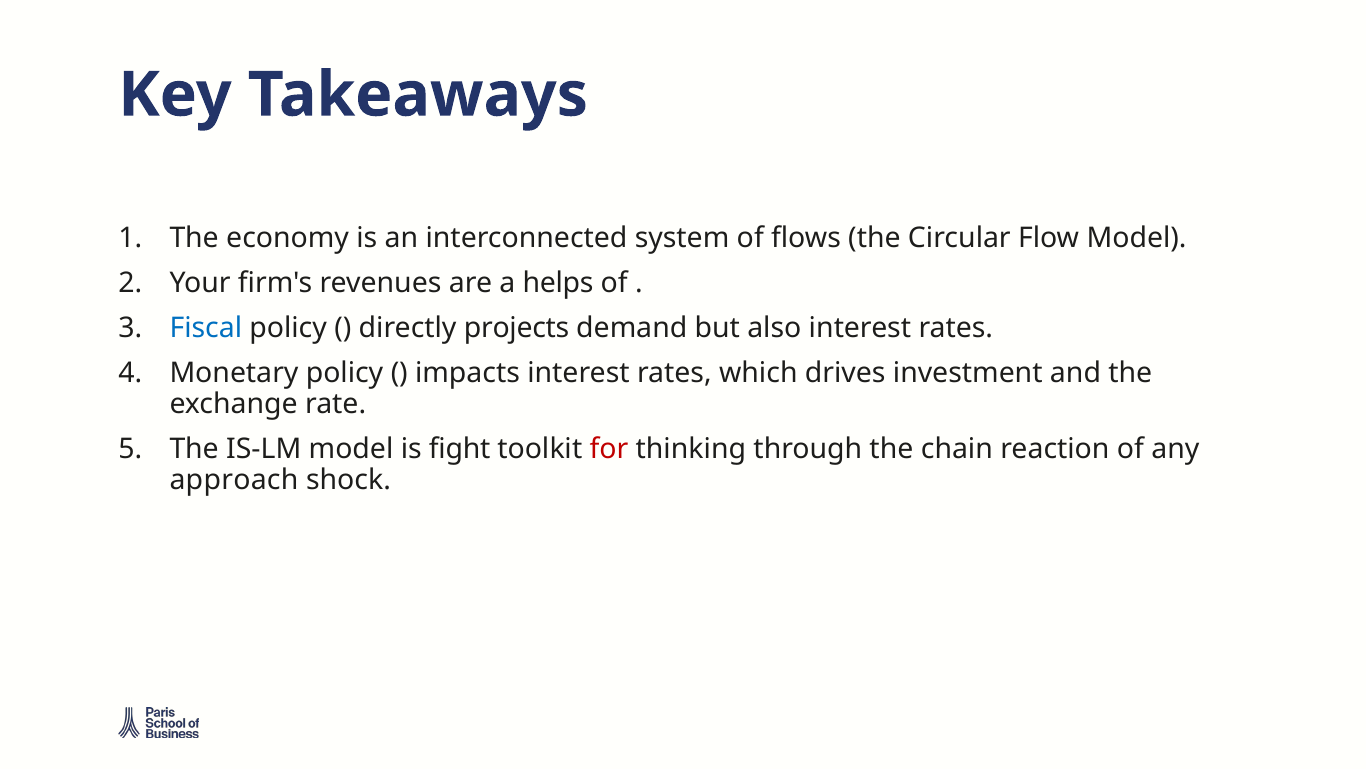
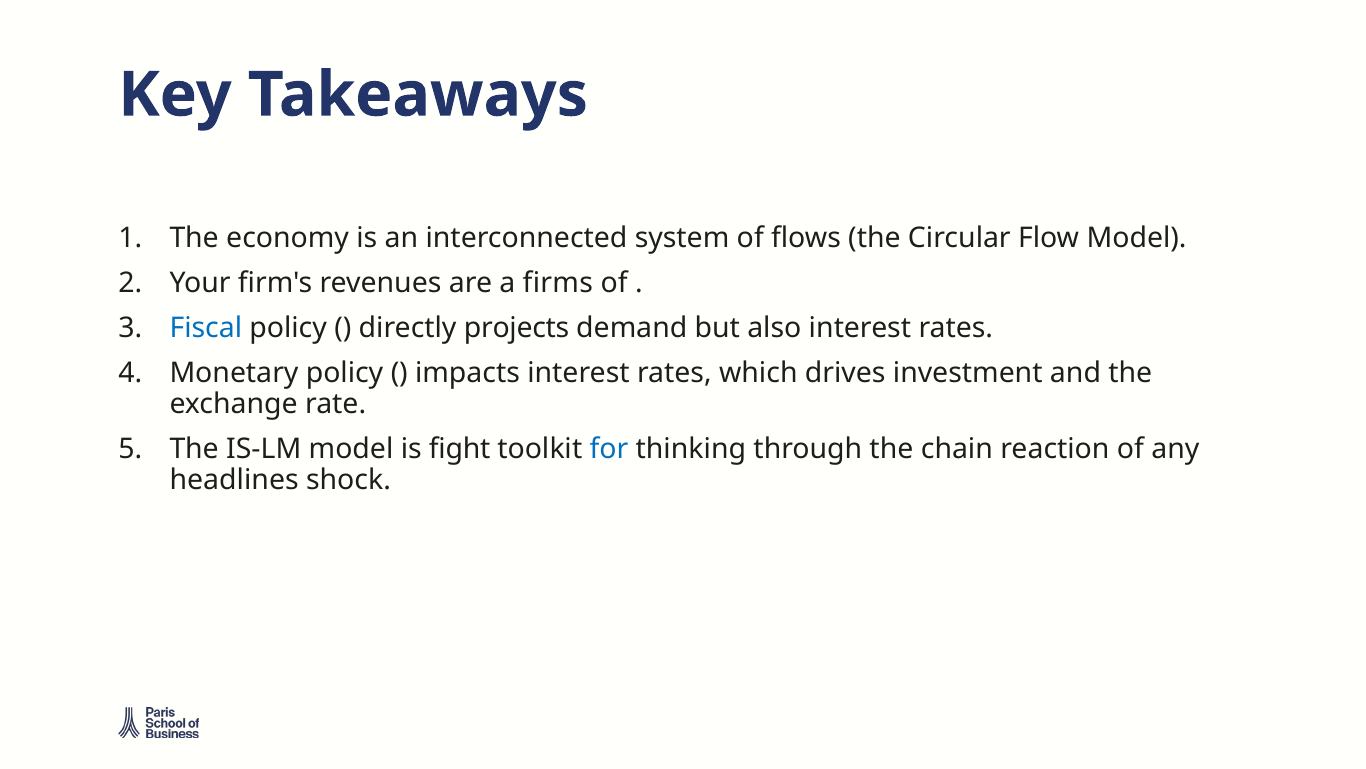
helps: helps -> firms
for colour: red -> blue
approach: approach -> headlines
